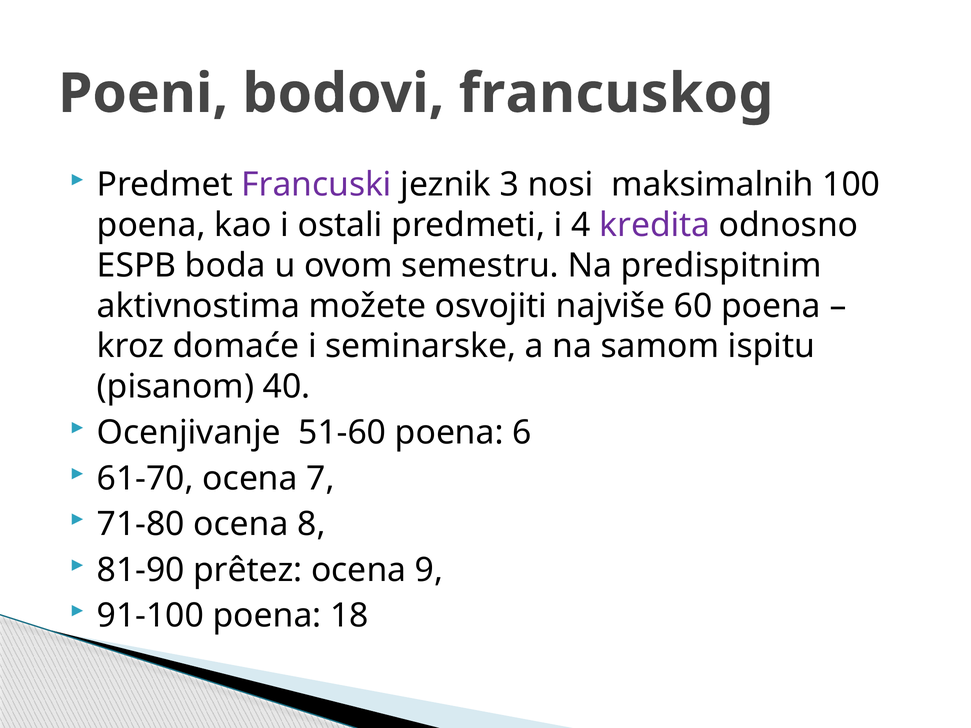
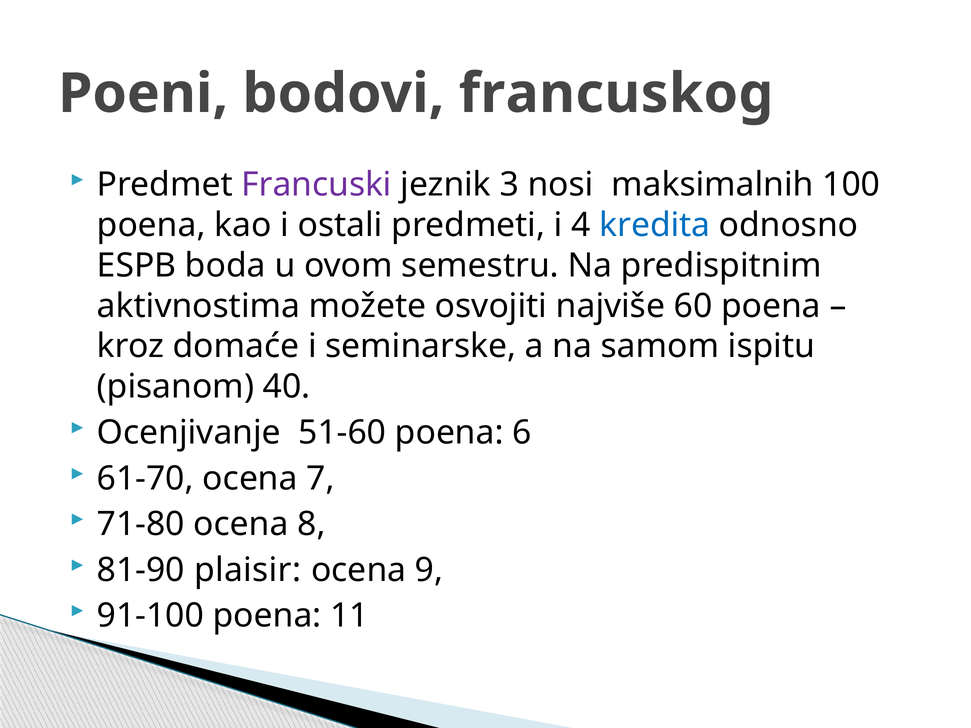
kredita colour: purple -> blue
prêtez: prêtez -> plaisir
18: 18 -> 11
